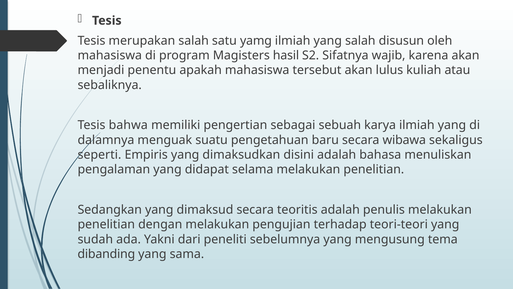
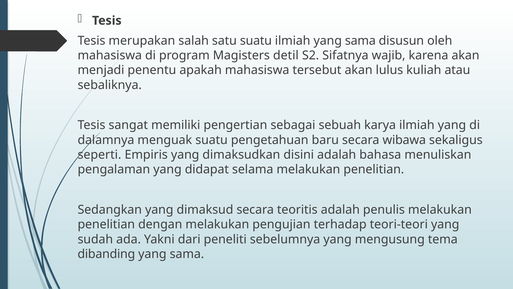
satu yamg: yamg -> suatu
ilmiah yang salah: salah -> sama
hasil: hasil -> detil
bahwa: bahwa -> sangat
